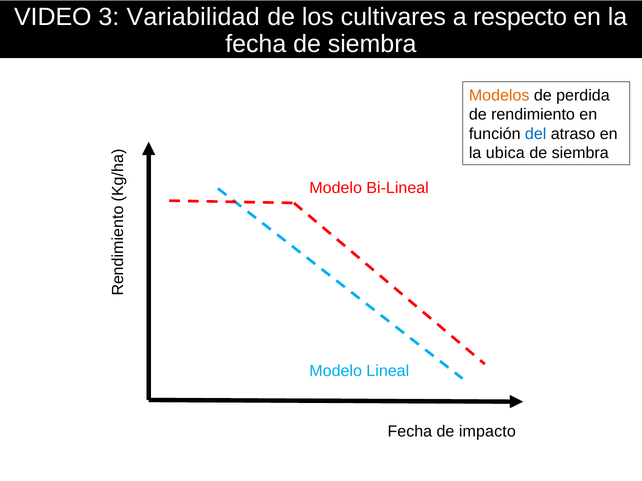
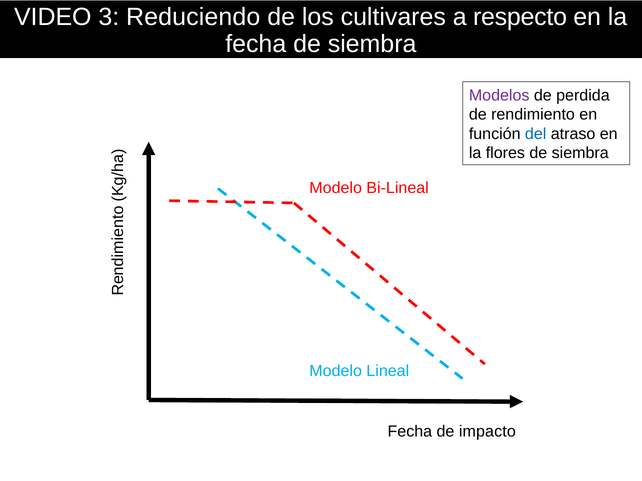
Variabilidad: Variabilidad -> Reduciendo
Modelos colour: orange -> purple
ubica: ubica -> flores
